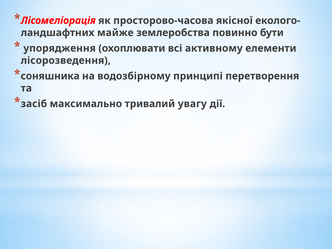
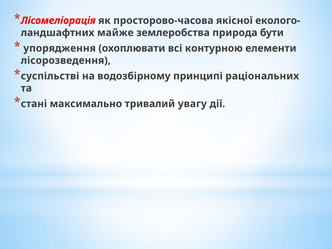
повинно: повинно -> природа
активному: активному -> контурною
соняшника: соняшника -> суспільстві
перетворення: перетворення -> раціональних
засіб: засіб -> стані
